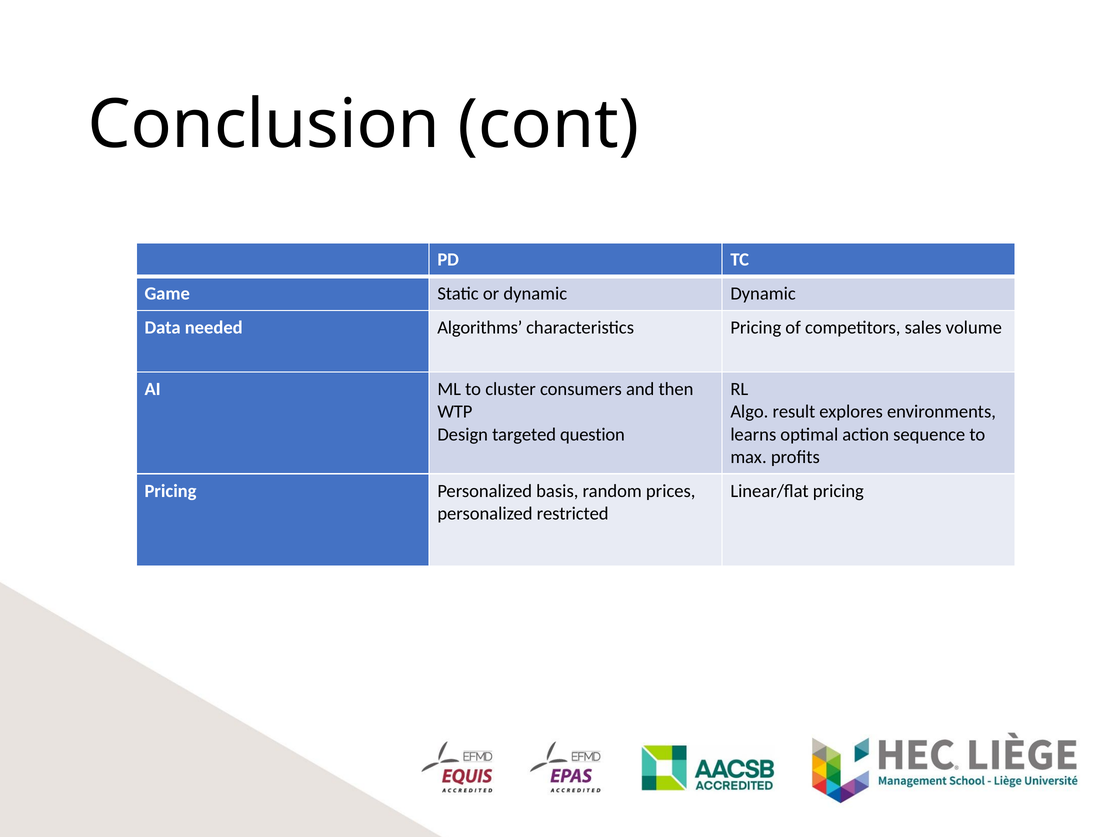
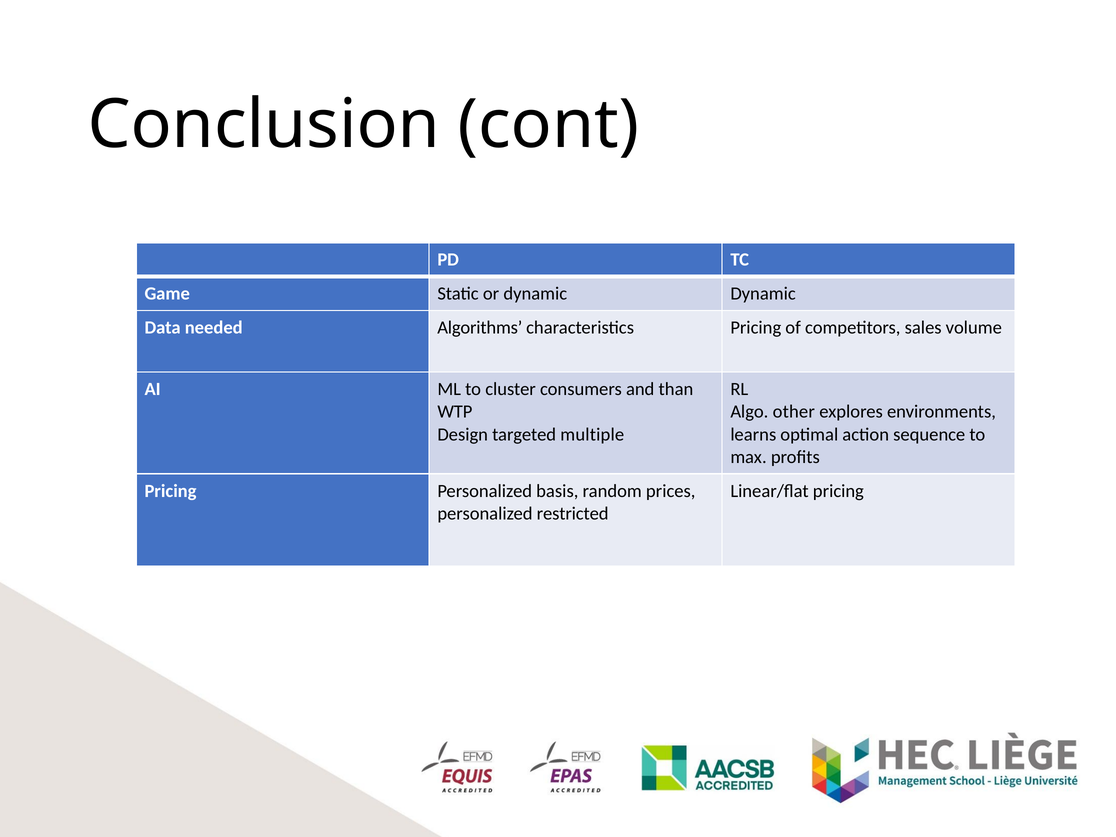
then: then -> than
result: result -> other
question: question -> multiple
